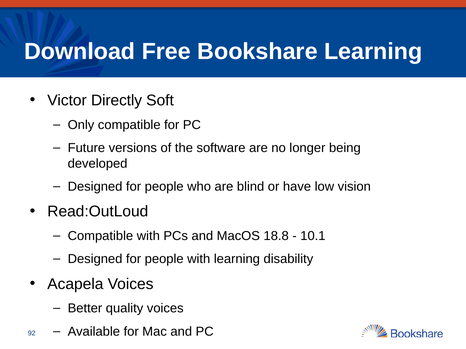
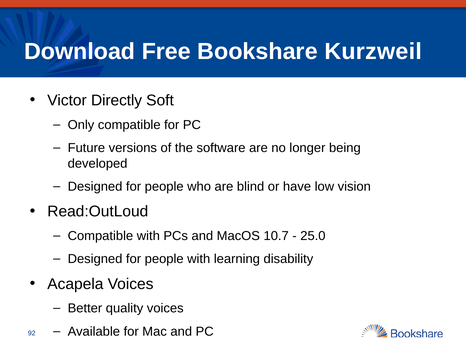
Bookshare Learning: Learning -> Kurzweil
18.8: 18.8 -> 10.7
10.1: 10.1 -> 25.0
